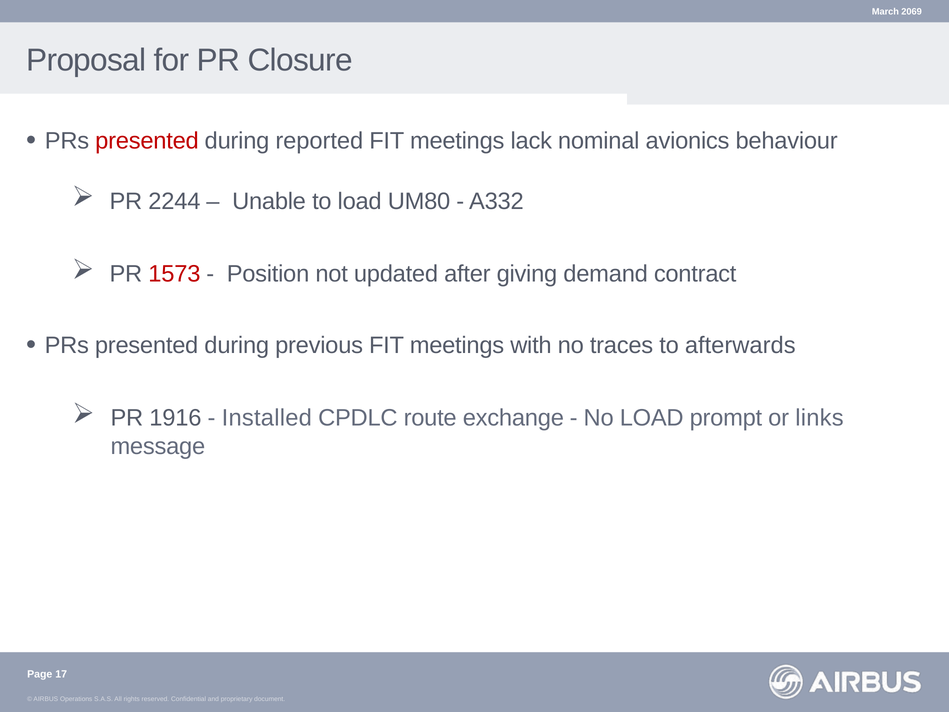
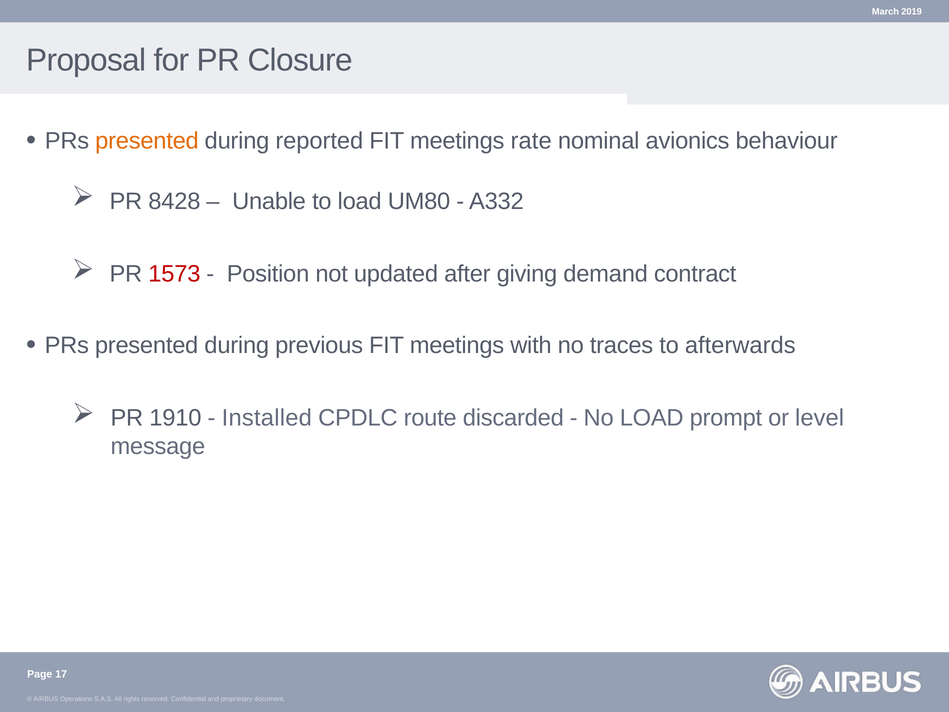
2069: 2069 -> 2019
presented at (147, 141) colour: red -> orange
lack: lack -> rate
2244: 2244 -> 8428
1916: 1916 -> 1910
exchange: exchange -> discarded
links: links -> level
